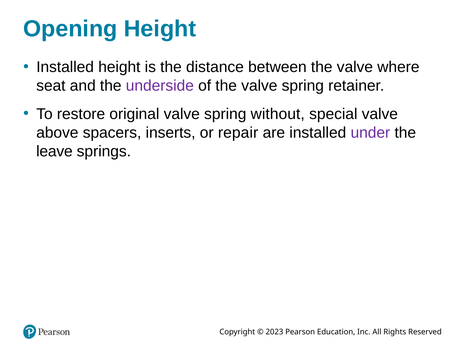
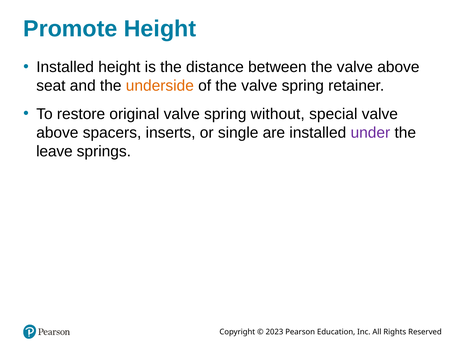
Opening: Opening -> Promote
the valve where: where -> above
underside colour: purple -> orange
repair: repair -> single
